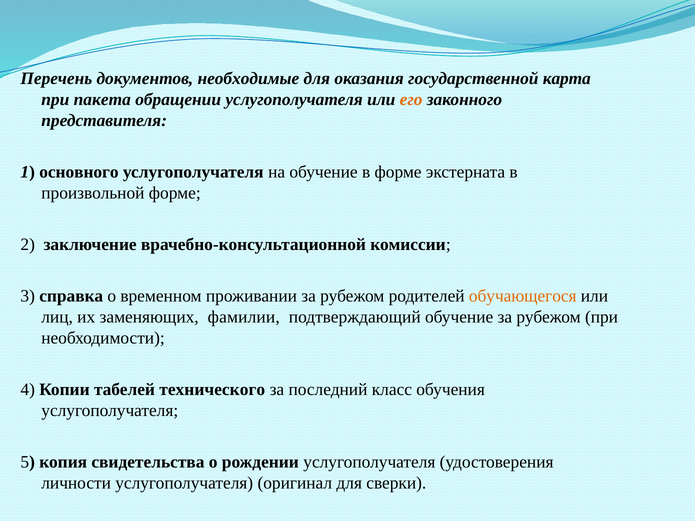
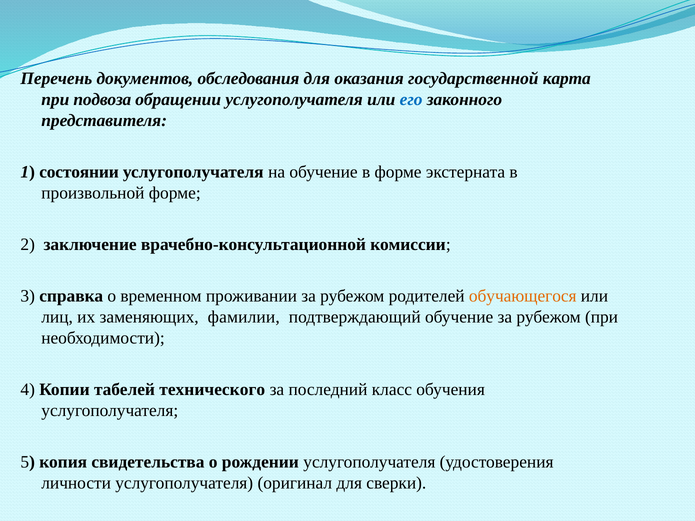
необходимые: необходимые -> обследования
пакета: пакета -> подвоза
его colour: orange -> blue
основного: основного -> состоянии
